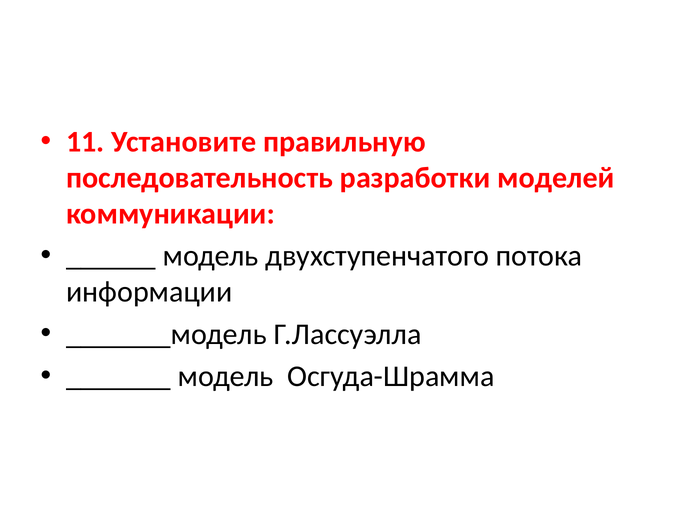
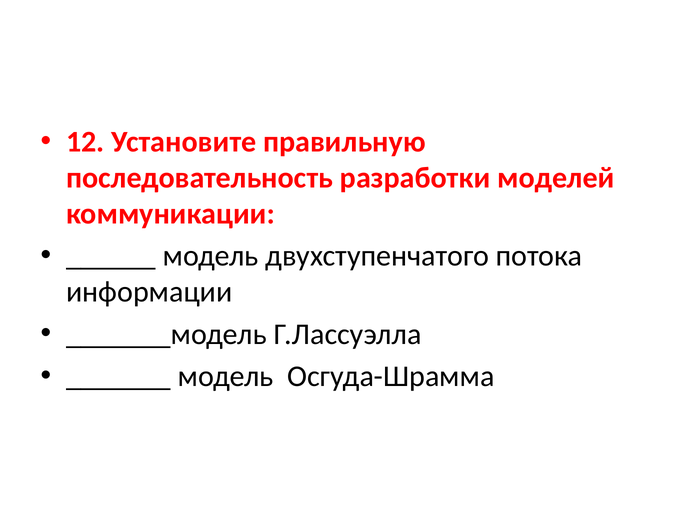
11: 11 -> 12
